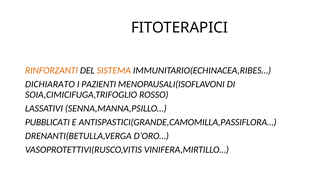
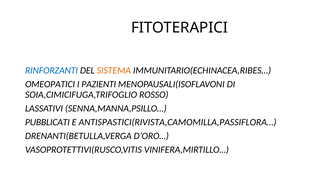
RINFORZANTI colour: orange -> blue
DICHIARATO: DICHIARATO -> OMEOPATICI
ANTISPASTICI(GRANDE,CAMOMILLA,PASSIFLORA…: ANTISPASTICI(GRANDE,CAMOMILLA,PASSIFLORA… -> ANTISPASTICI(RIVISTA,CAMOMILLA,PASSIFLORA…
